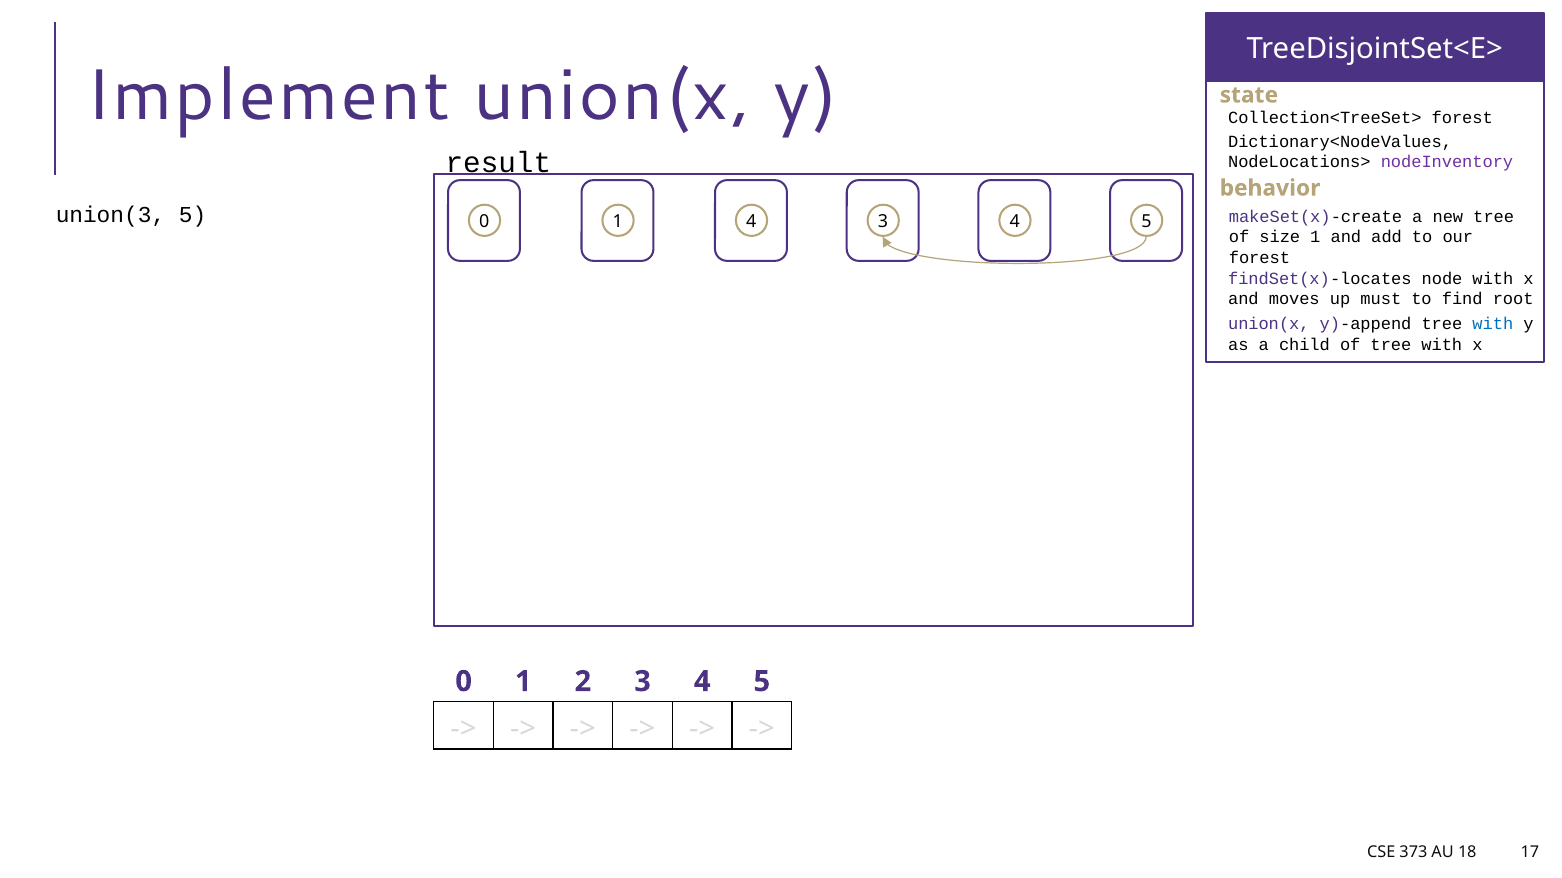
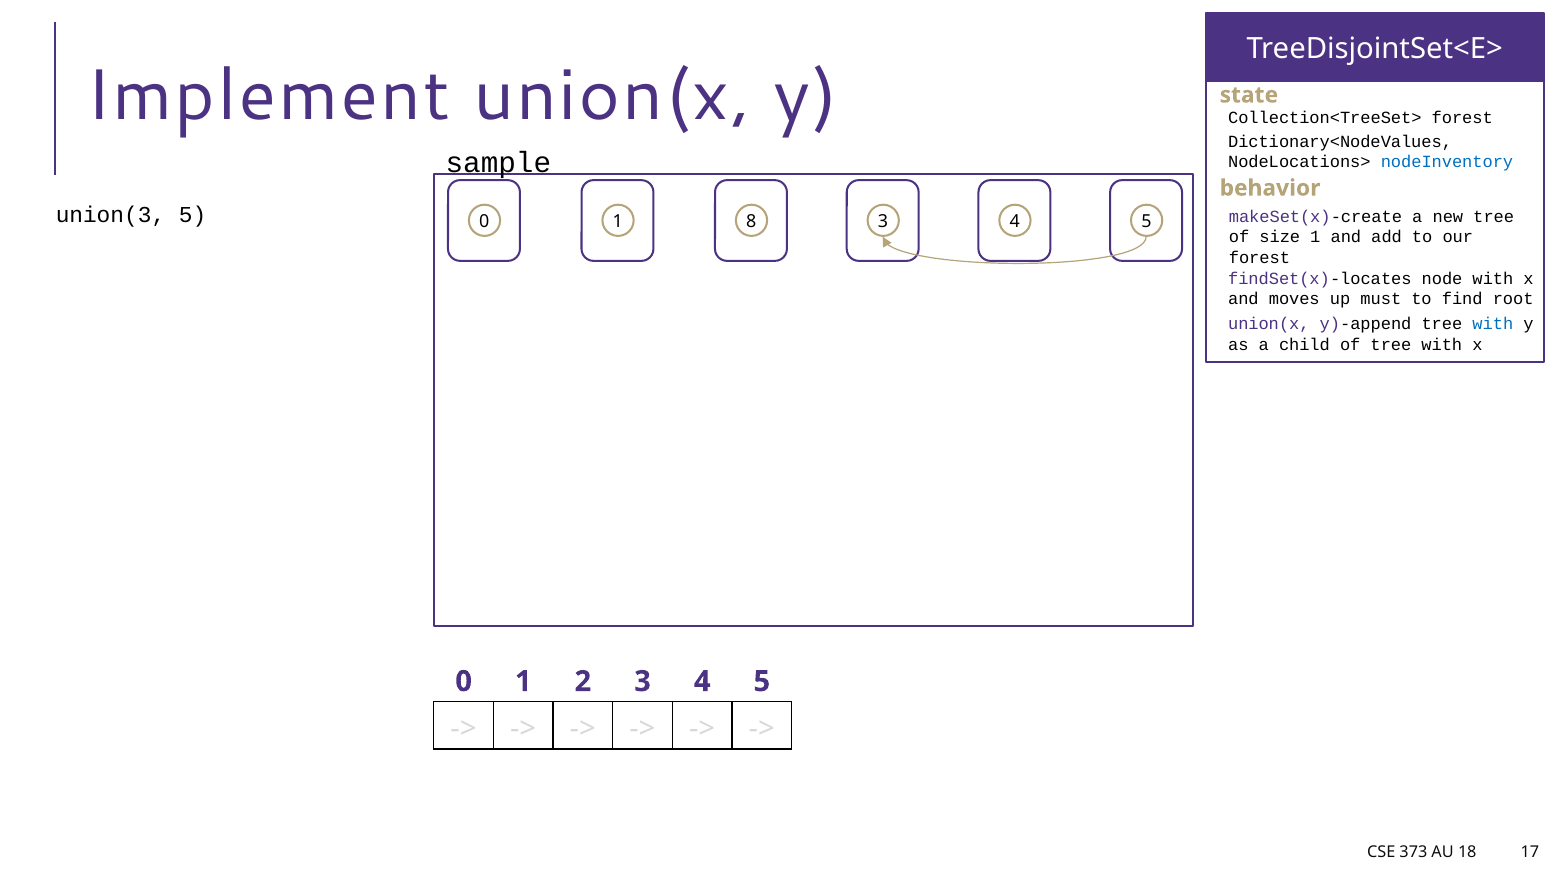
result: result -> sample
nodeInventory colour: purple -> blue
1 4: 4 -> 8
